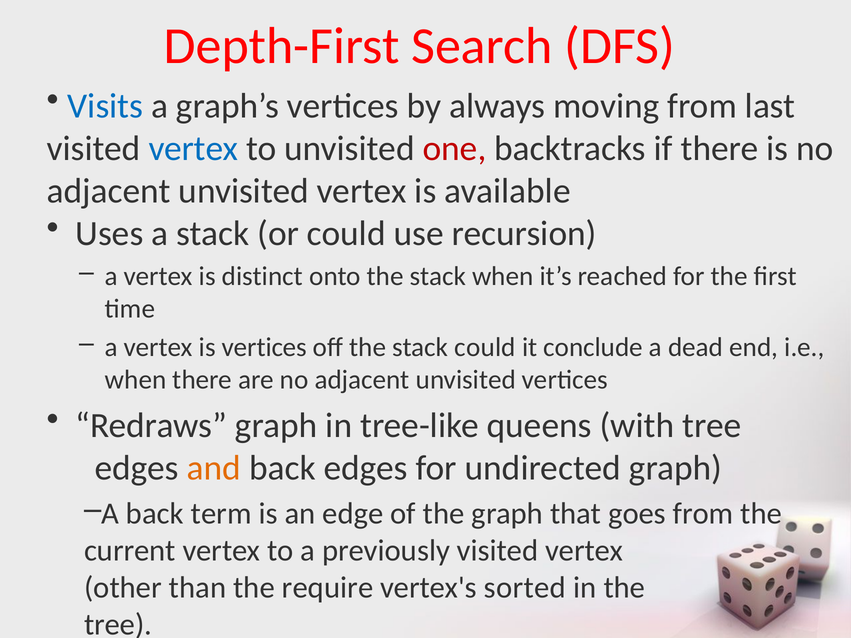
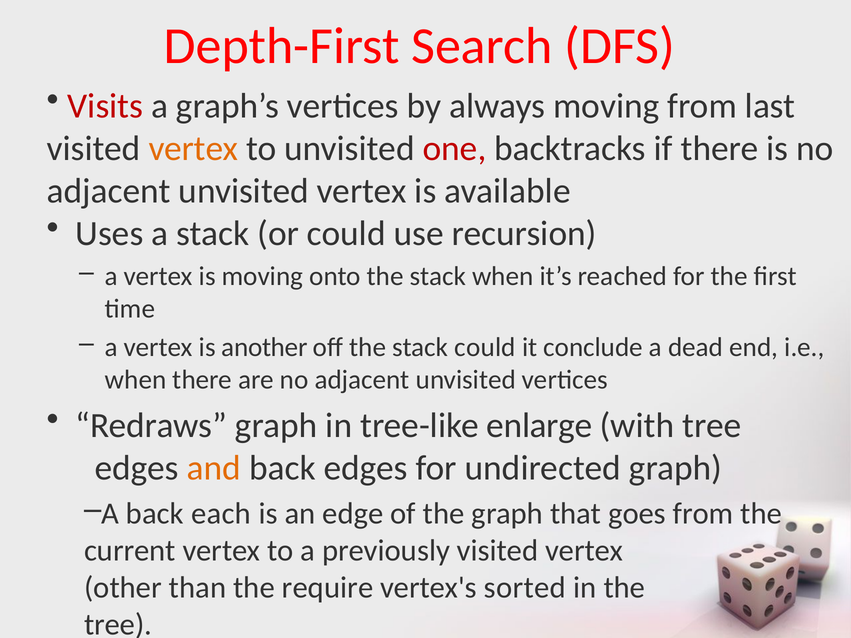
Visits colour: blue -> red
vertex at (193, 149) colour: blue -> orange
is distinct: distinct -> moving
is vertices: vertices -> another
queens: queens -> enlarge
term: term -> each
